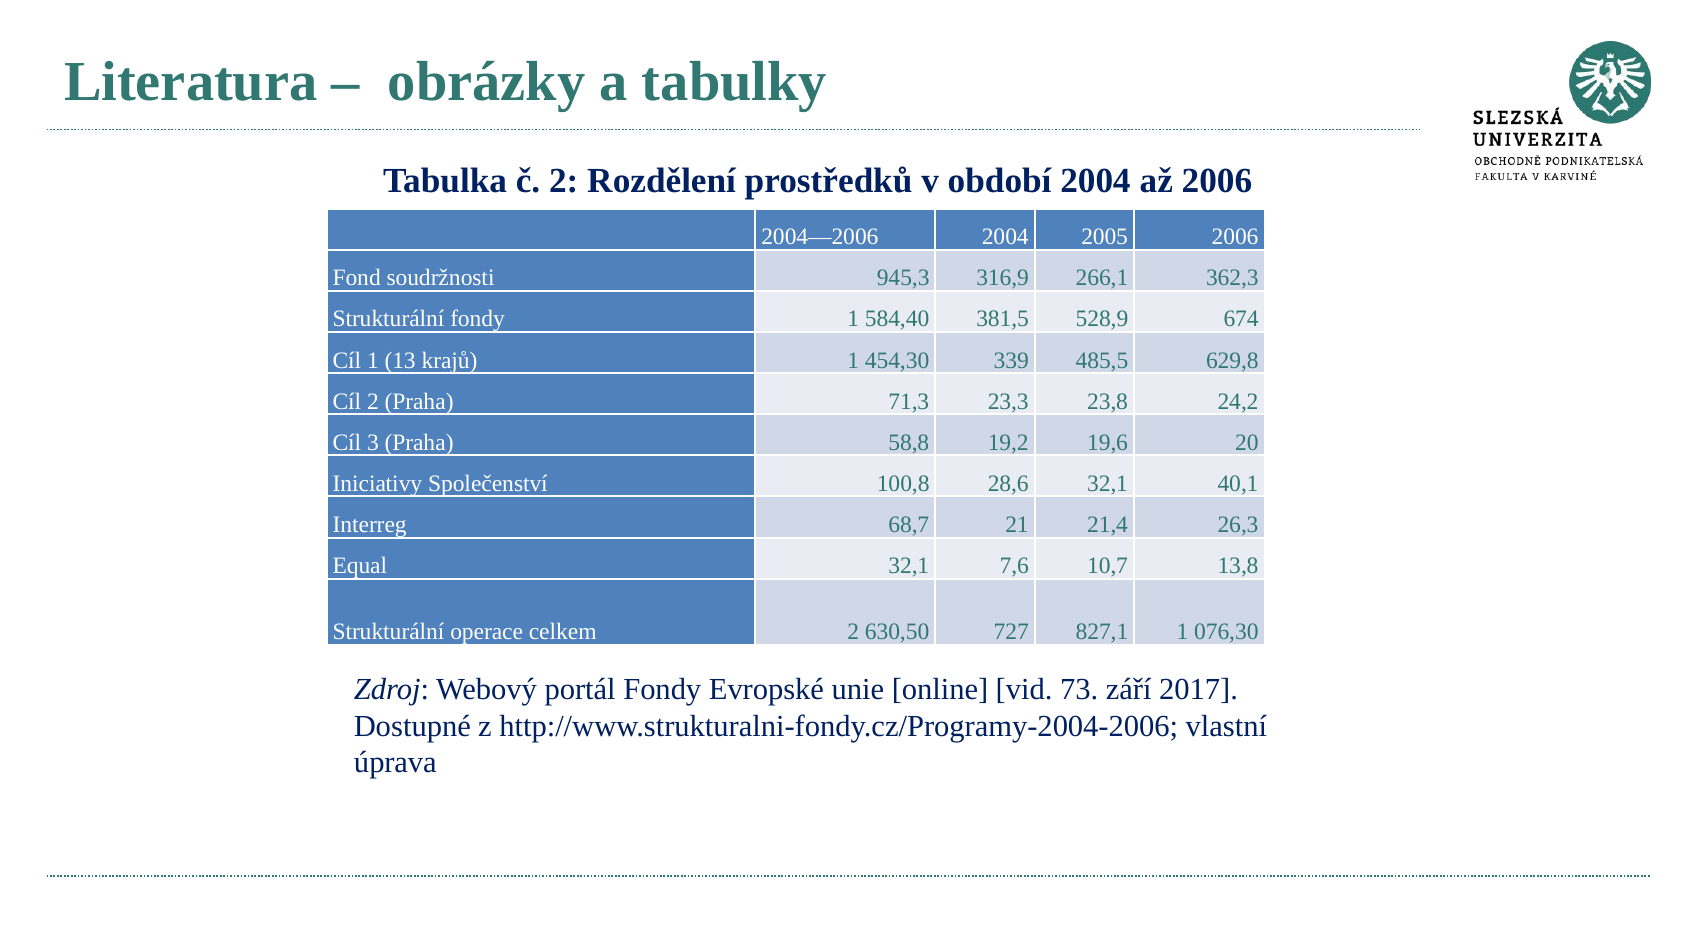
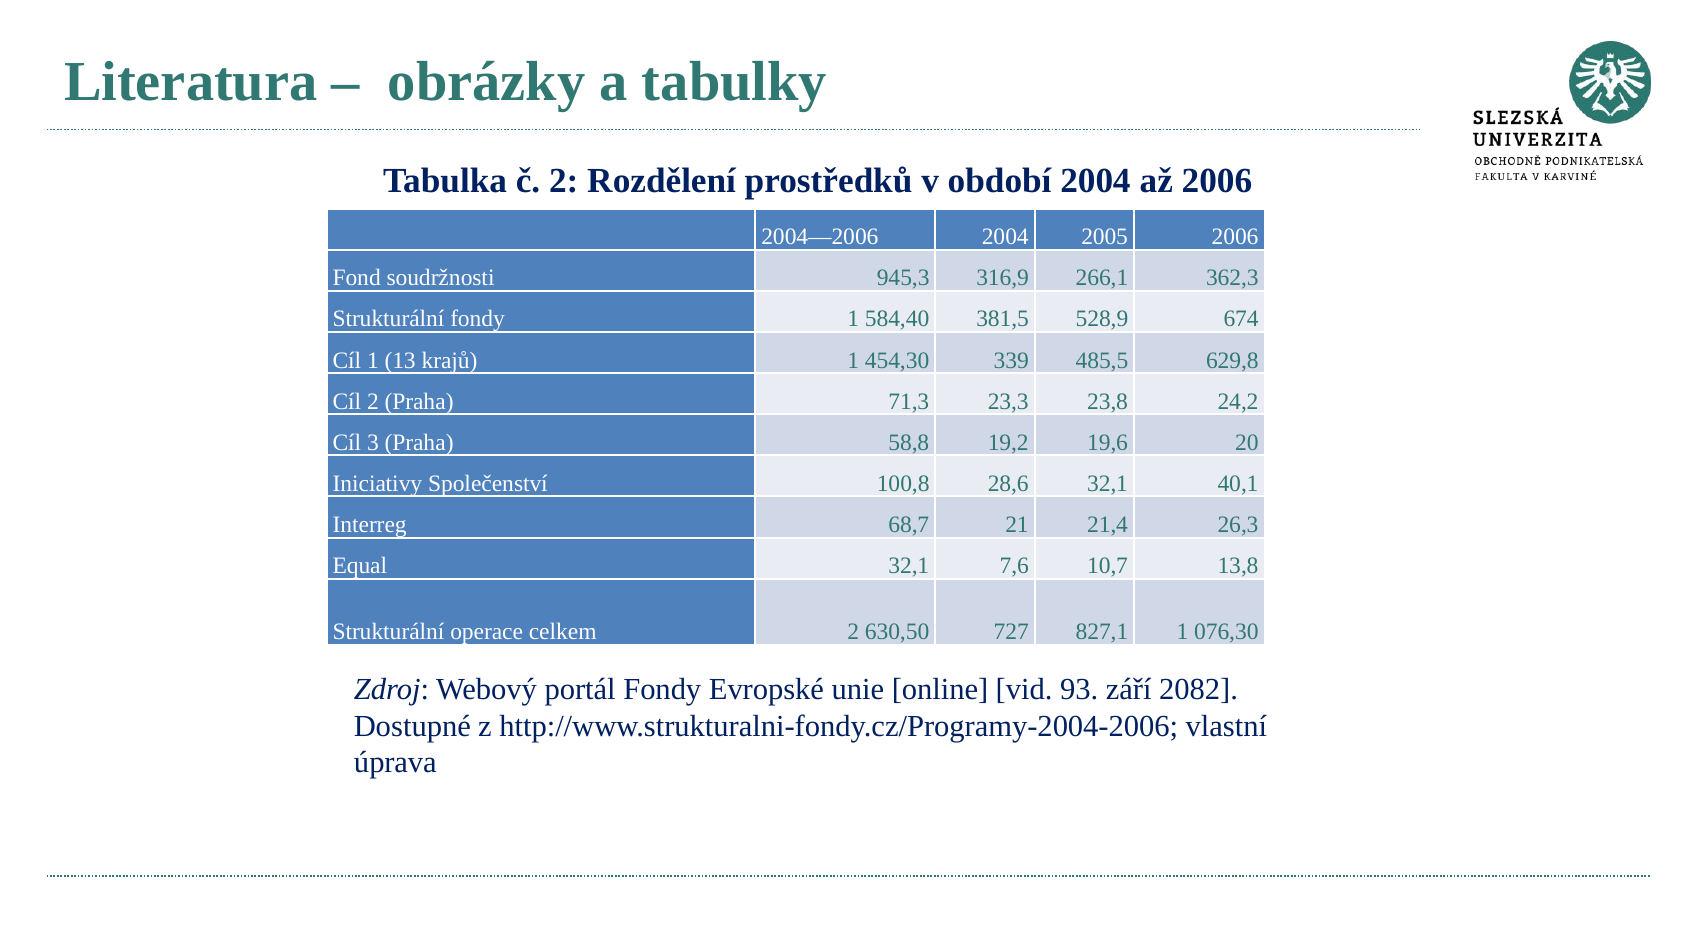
73: 73 -> 93
2017: 2017 -> 2082
